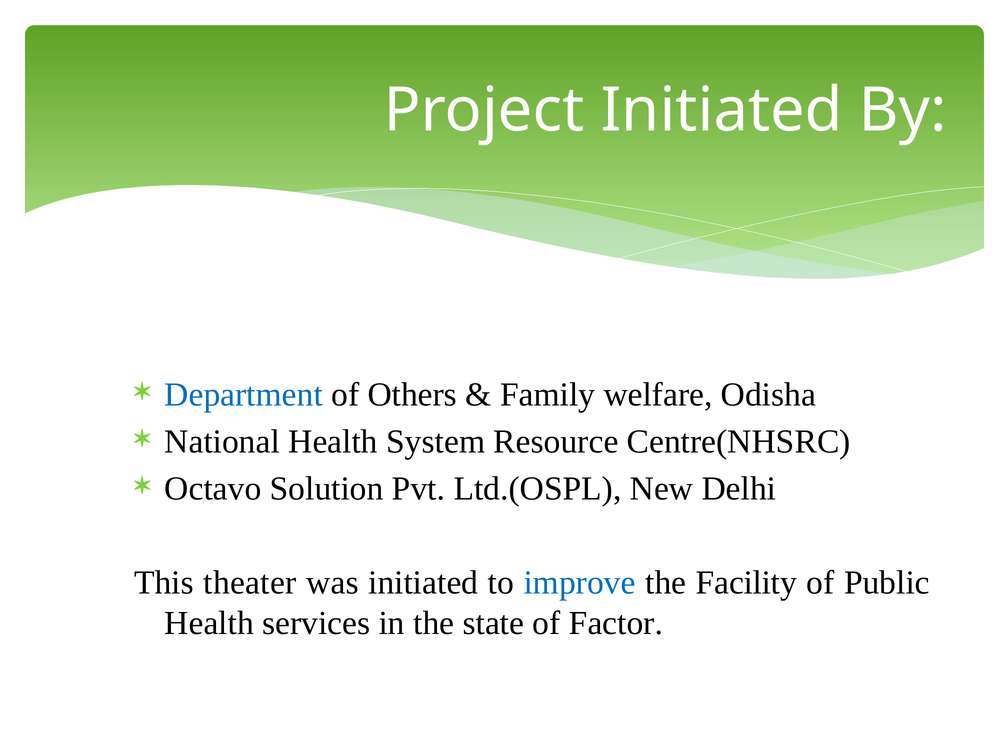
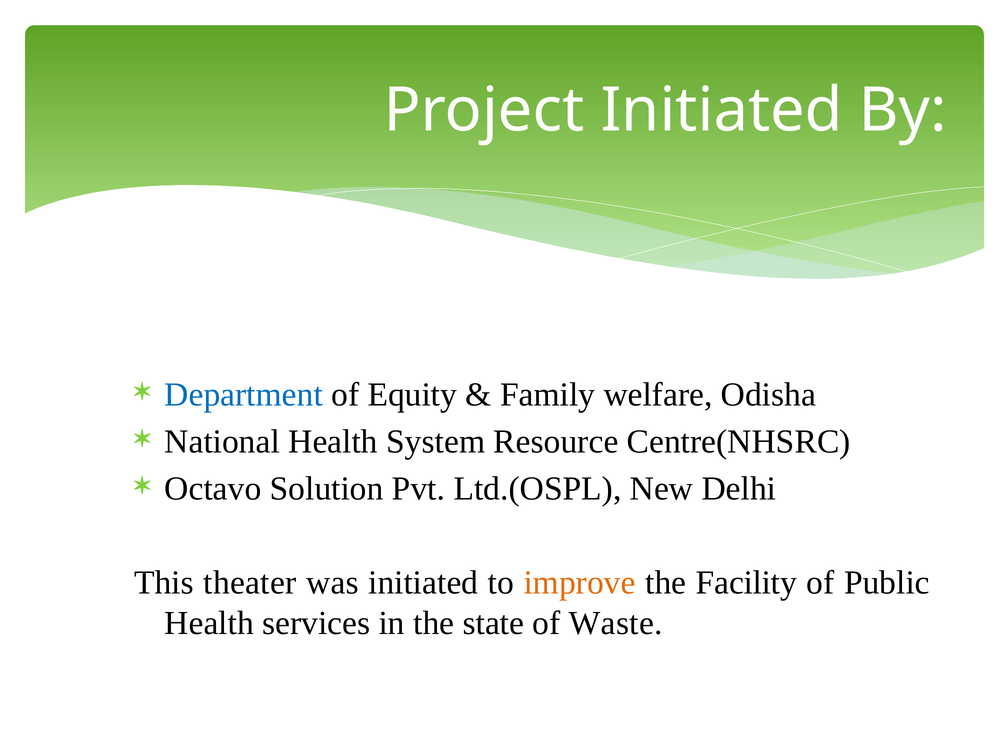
Others: Others -> Equity
improve colour: blue -> orange
Factor: Factor -> Waste
